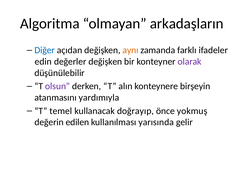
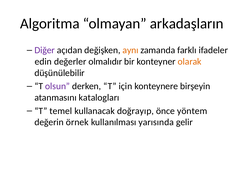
Diğer colour: blue -> purple
değerler değişken: değişken -> olmalıdır
olarak colour: purple -> orange
alın: alın -> için
yardımıyla: yardımıyla -> katalogları
yokmuş: yokmuş -> yöntem
edilen: edilen -> örnek
